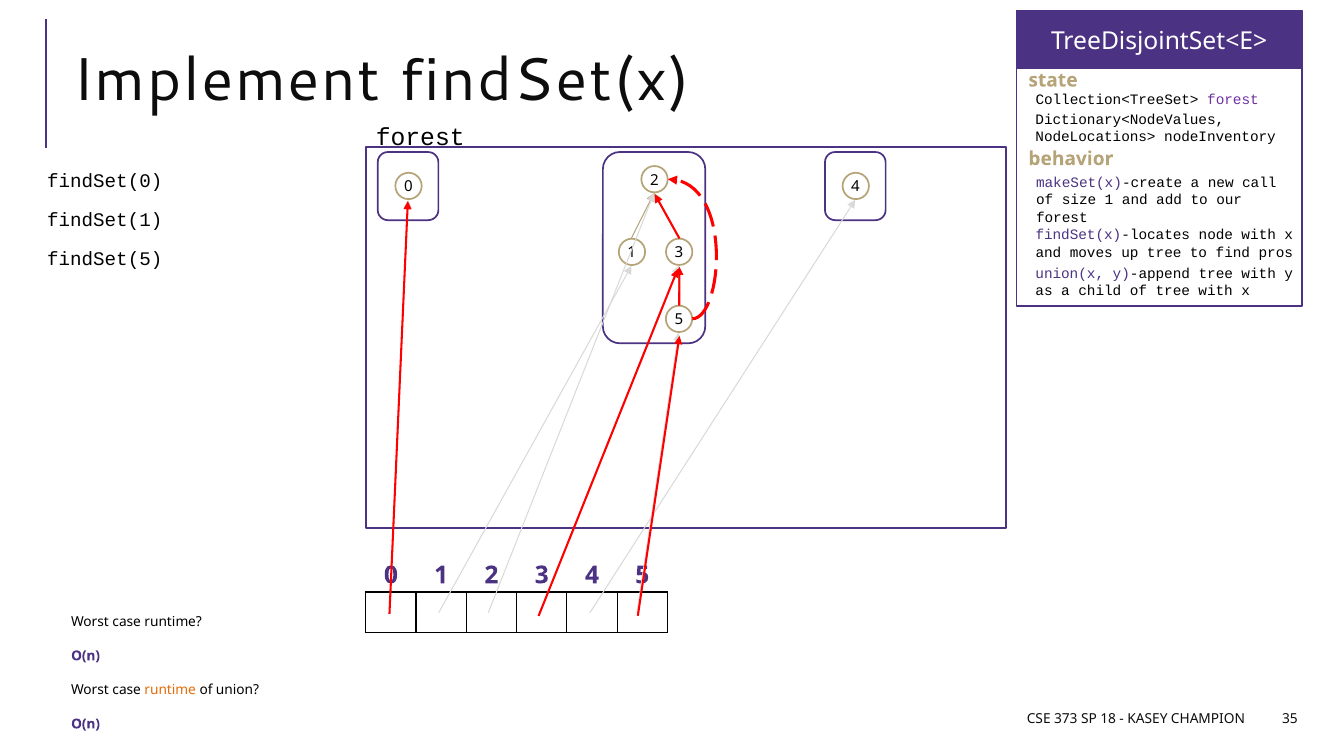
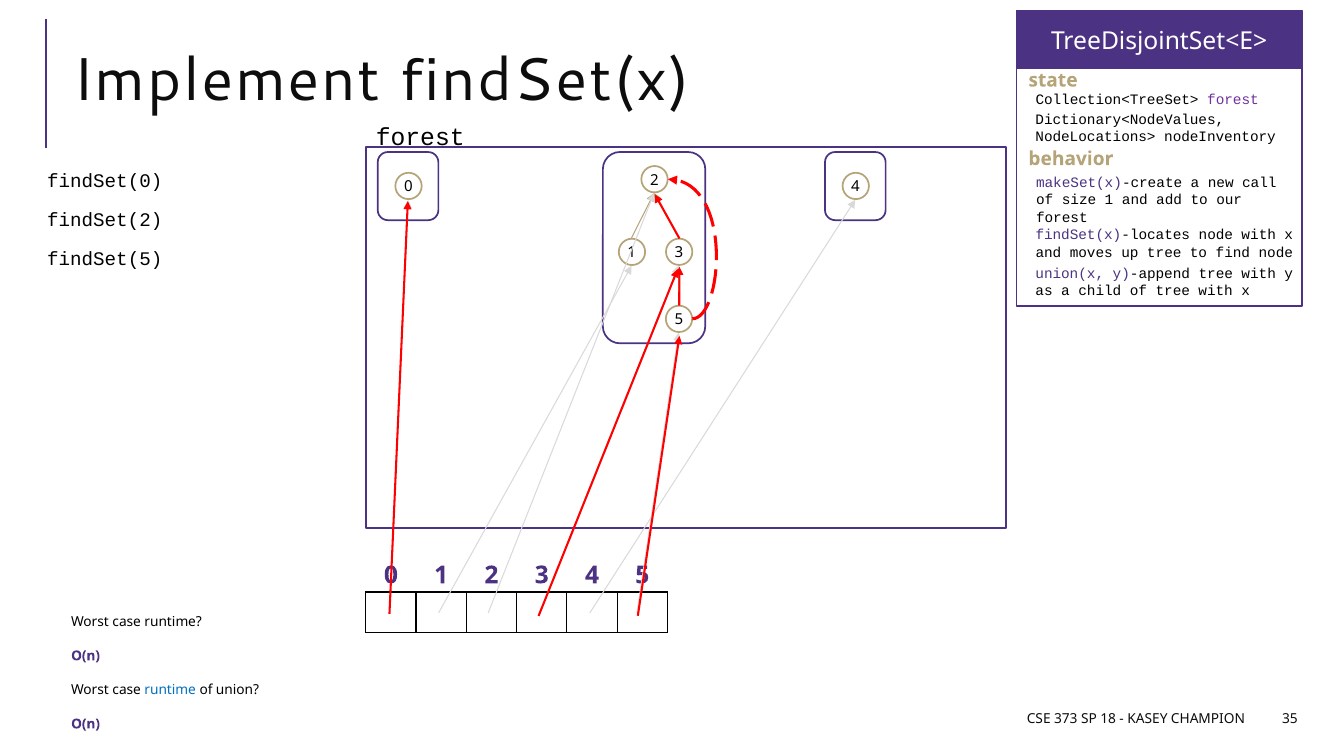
findSet(1: findSet(1 -> findSet(2
find pros: pros -> node
runtime at (170, 690) colour: orange -> blue
